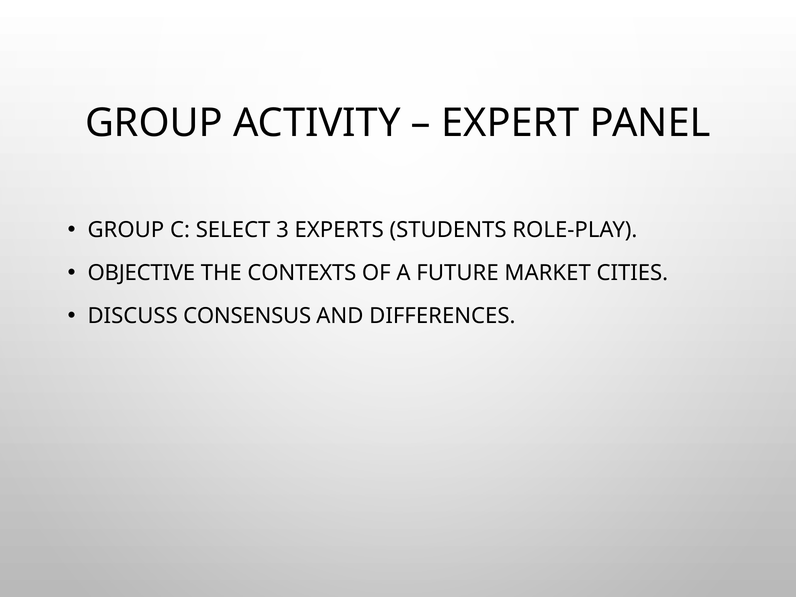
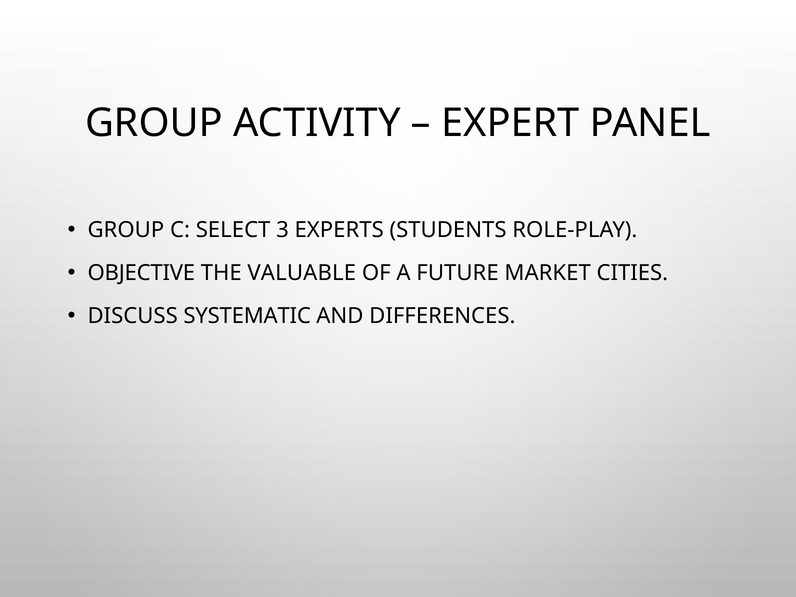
CONTEXTS: CONTEXTS -> VALUABLE
CONSENSUS: CONSENSUS -> SYSTEMATIC
